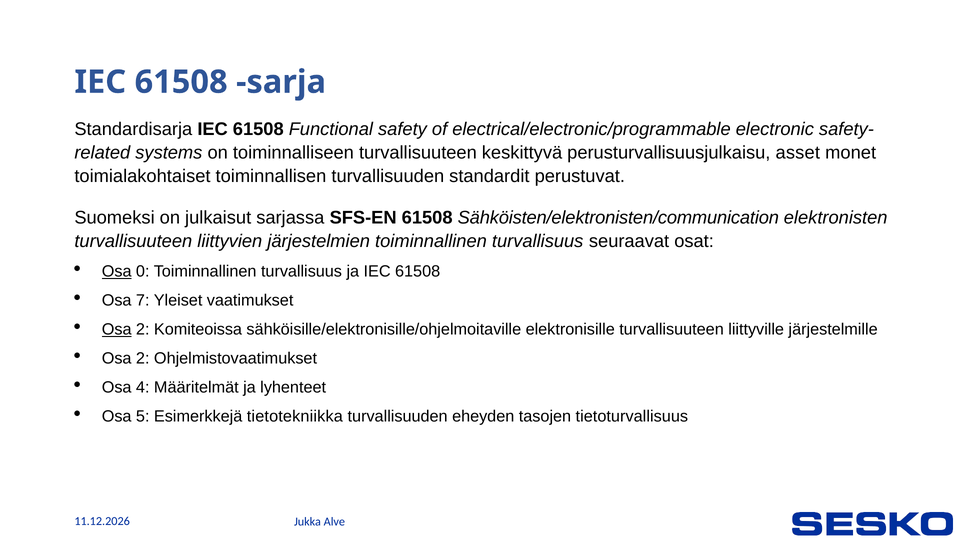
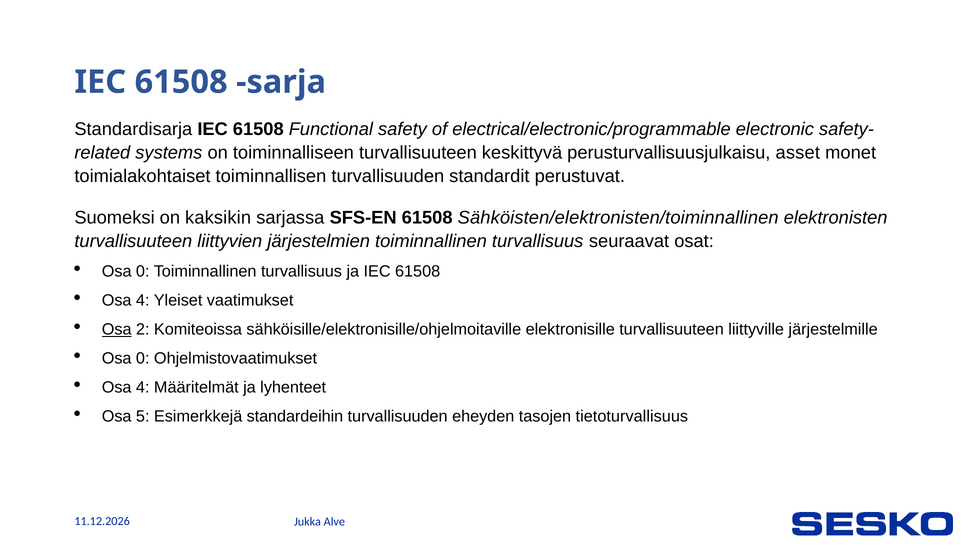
julkaisut: julkaisut -> kaksikin
Sähköisten/elektronisten/communication: Sähköisten/elektronisten/communication -> Sähköisten/elektronisten/toiminnallinen
Osa at (117, 271) underline: present -> none
7 at (143, 300): 7 -> 4
2 at (143, 358): 2 -> 0
tietotekniikka: tietotekniikka -> standardeihin
